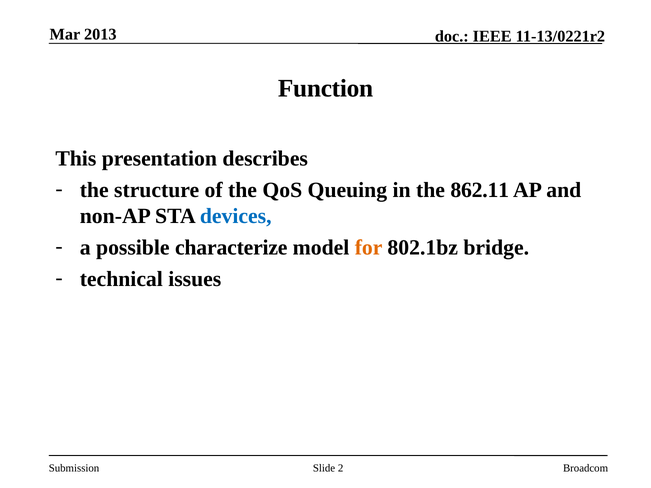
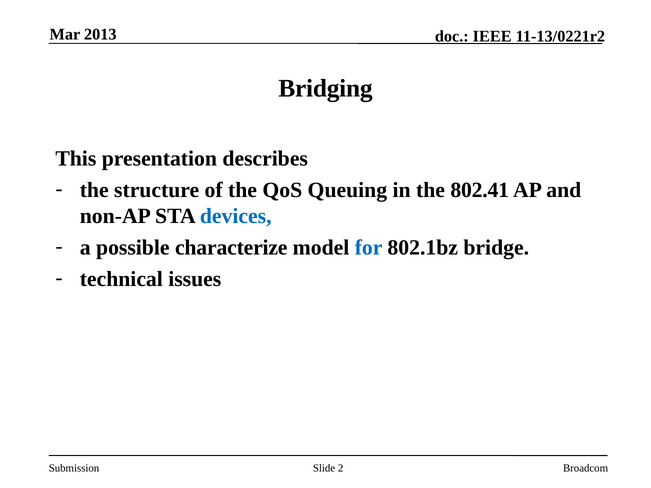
Function: Function -> Bridging
862.11: 862.11 -> 802.41
for colour: orange -> blue
